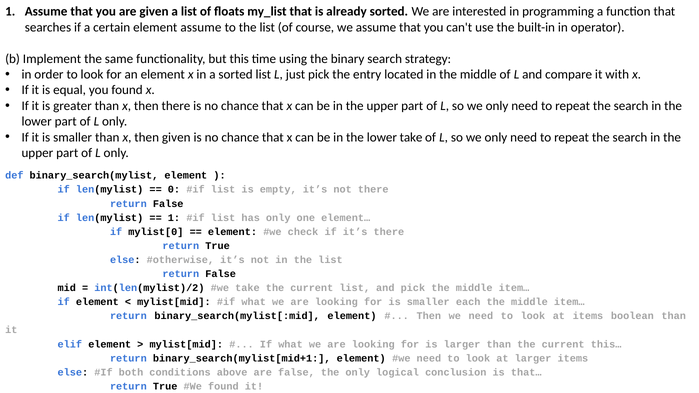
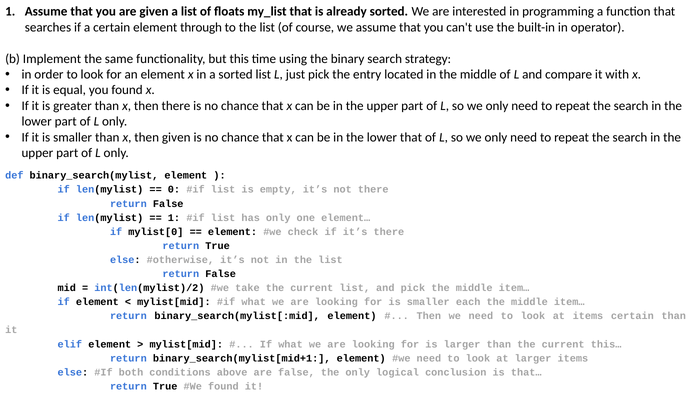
element assume: assume -> through
lower take: take -> that
items boolean: boolean -> certain
